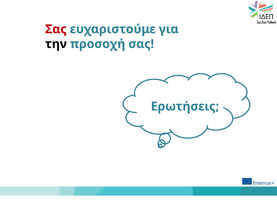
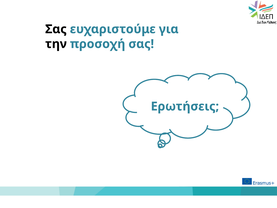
Σας at (56, 29) colour: red -> black
